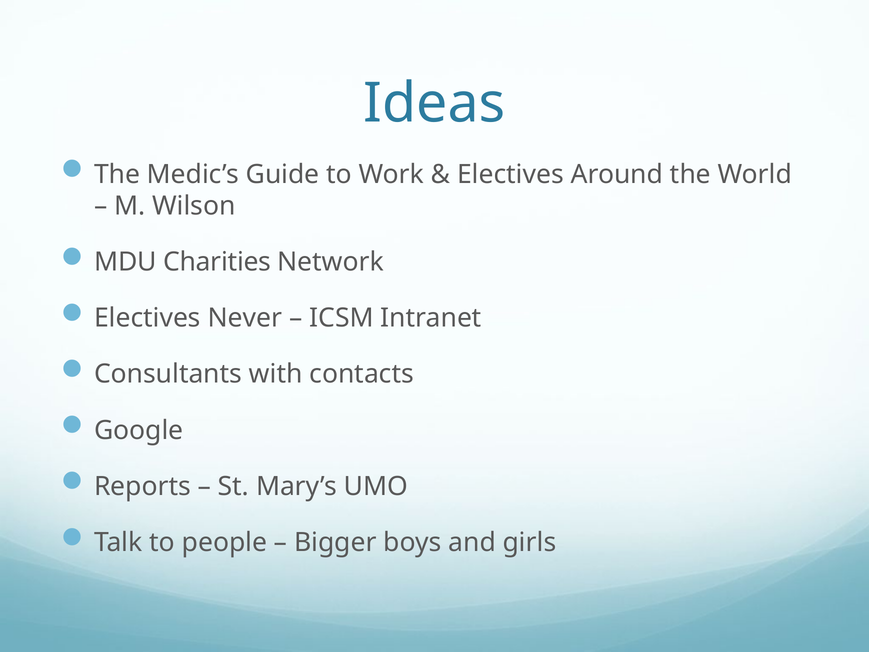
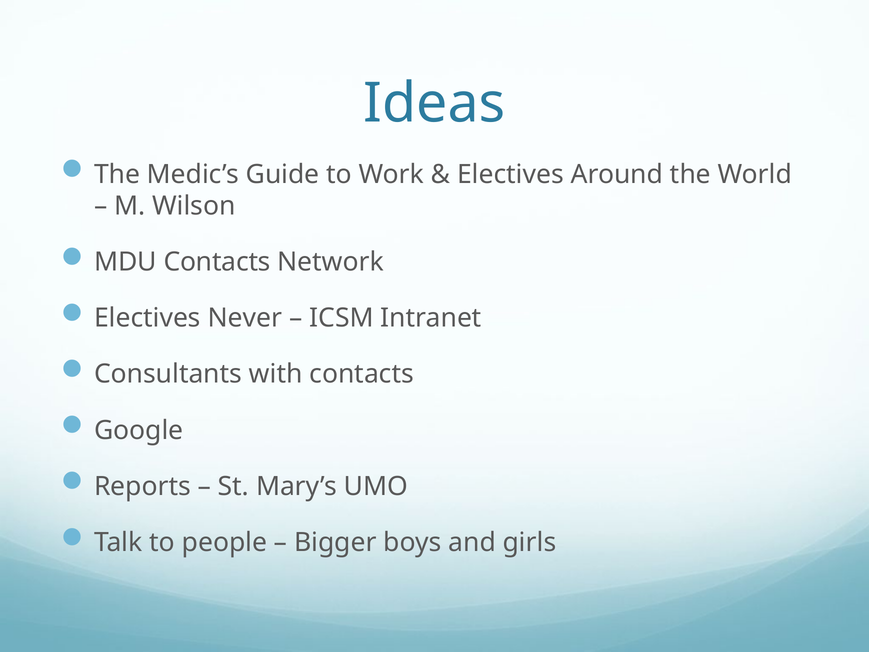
MDU Charities: Charities -> Contacts
